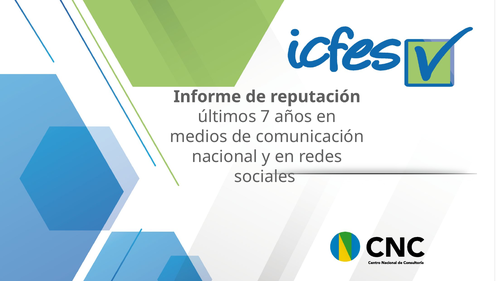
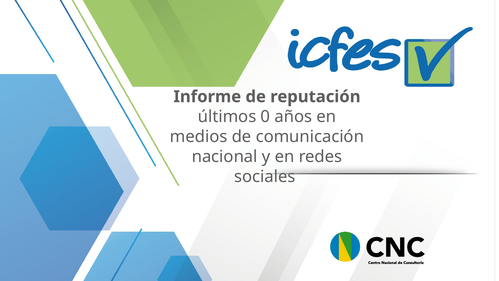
7: 7 -> 0
